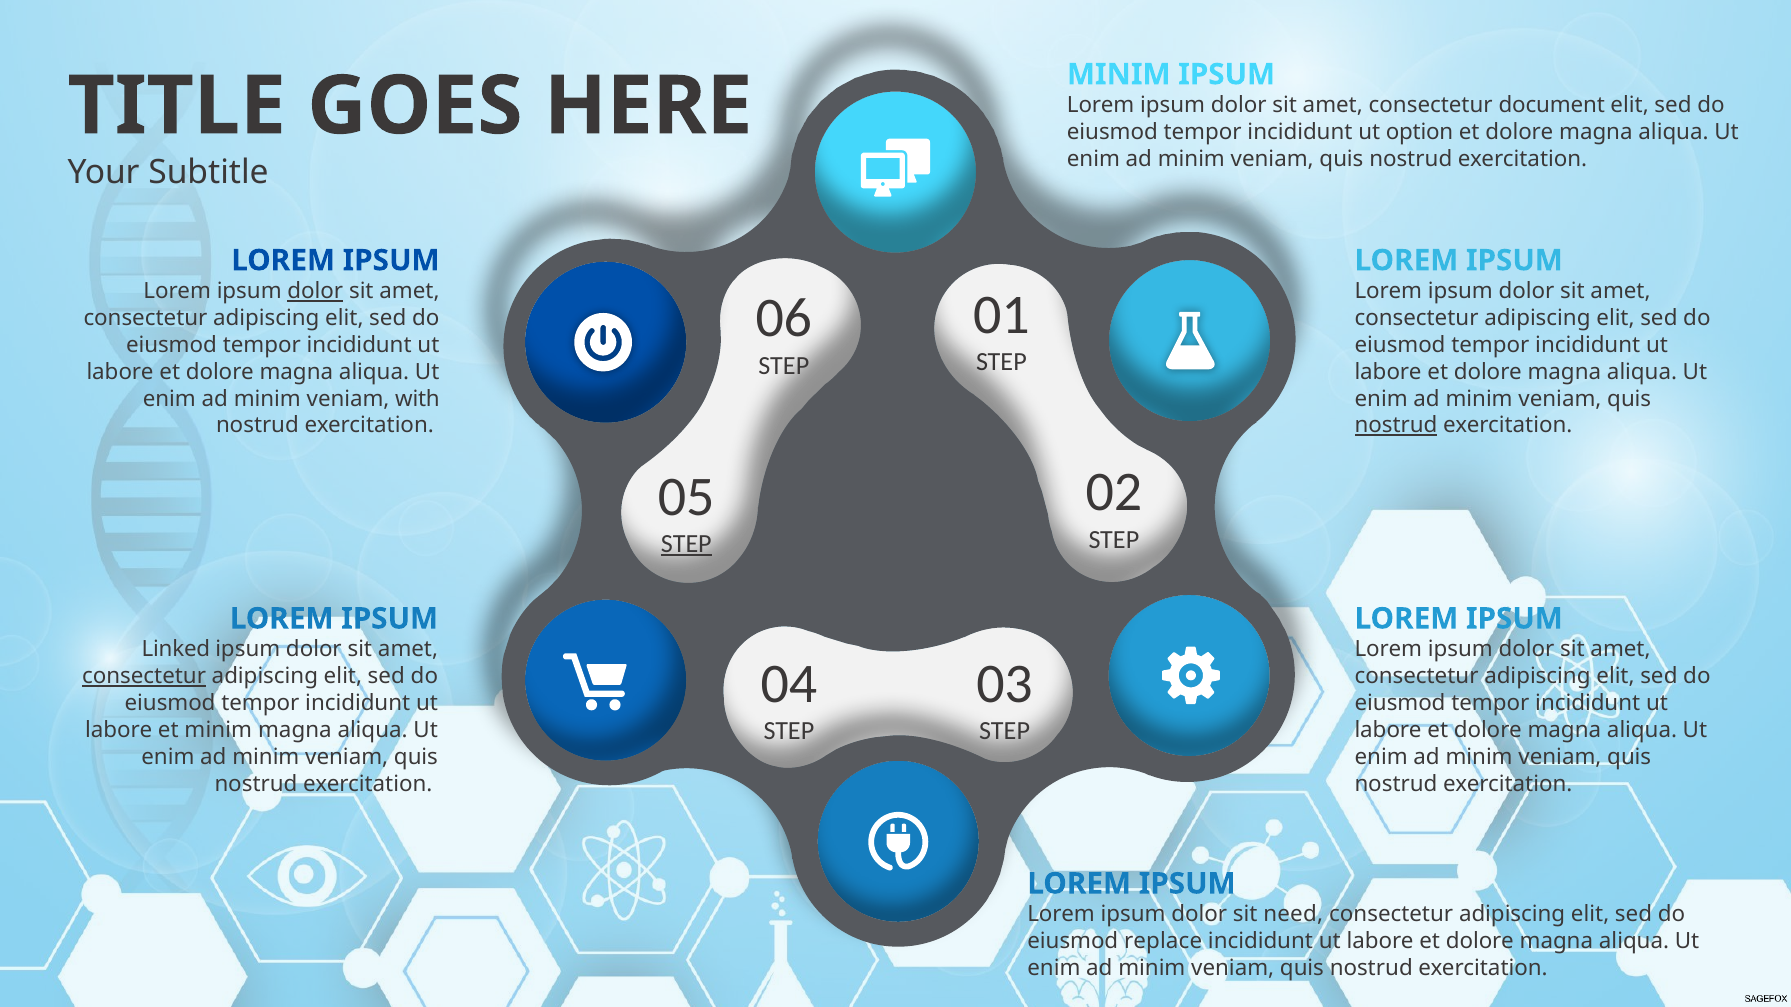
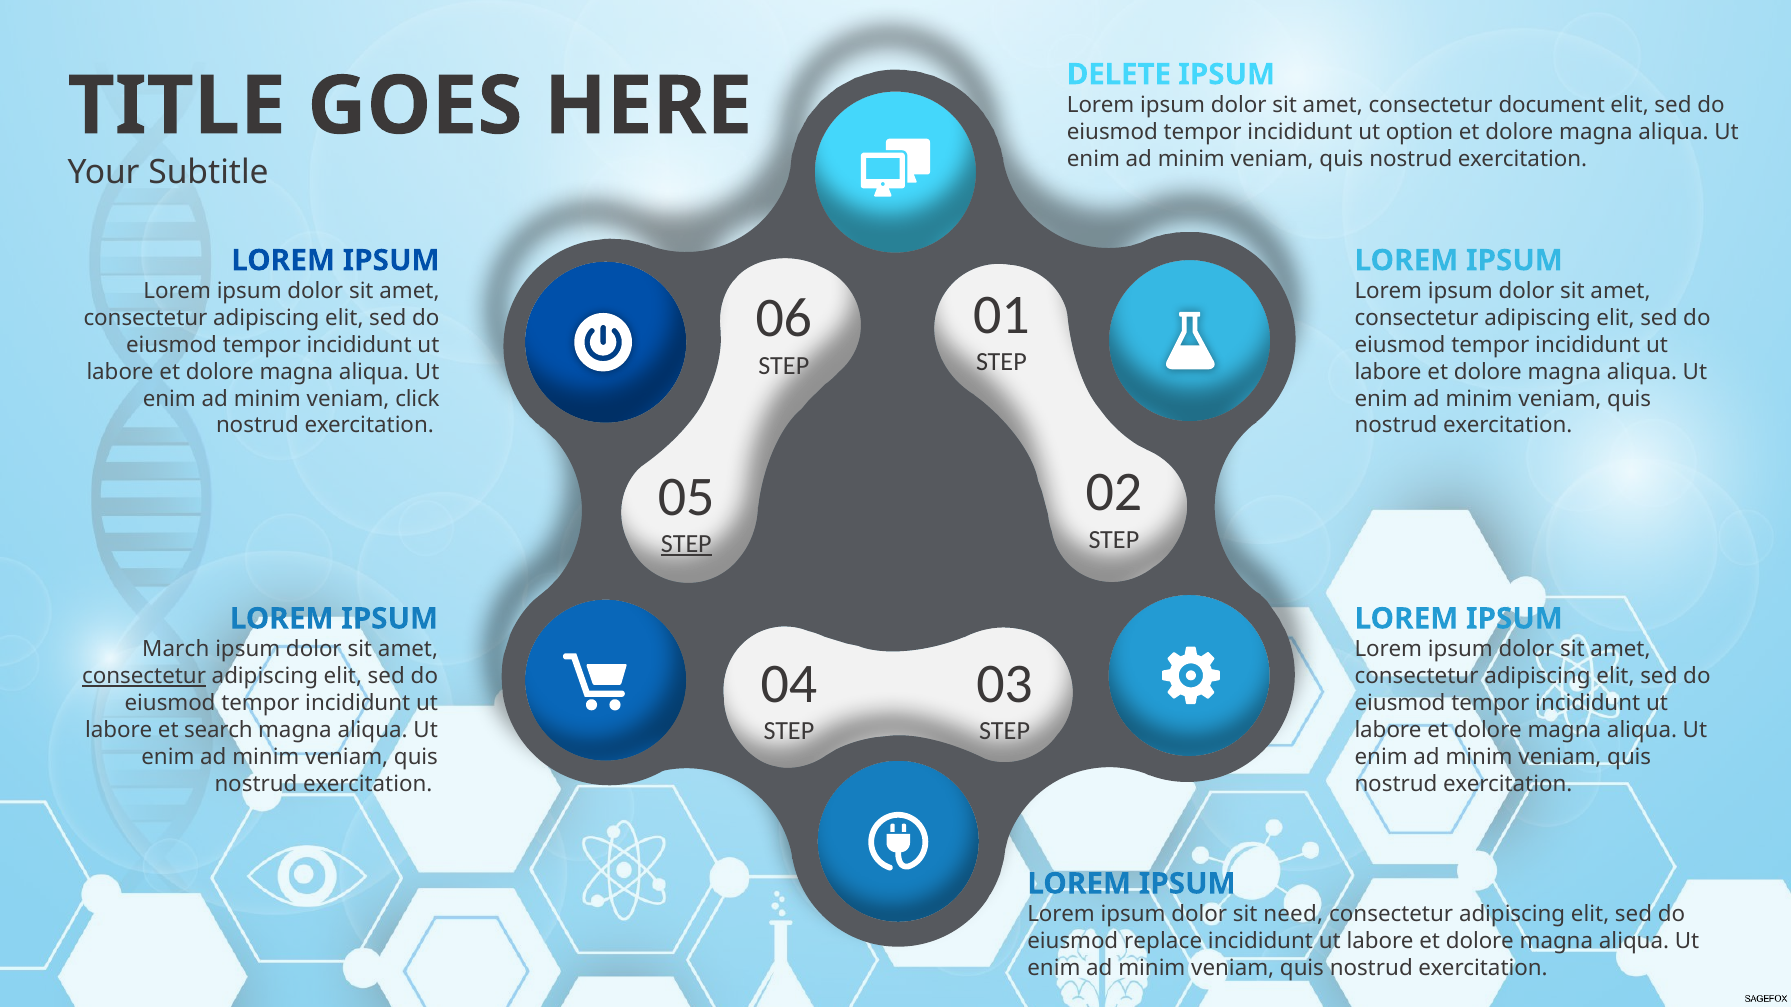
MINIM at (1119, 74): MINIM -> DELETE
dolor at (315, 291) underline: present -> none
with: with -> click
nostrud at (1396, 426) underline: present -> none
Linked: Linked -> March
et minim: minim -> search
